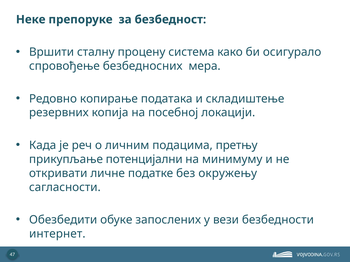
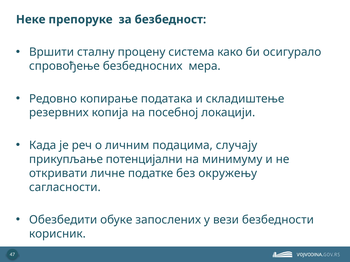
претњу: претњу -> случају
интернет: интернет -> корисник
